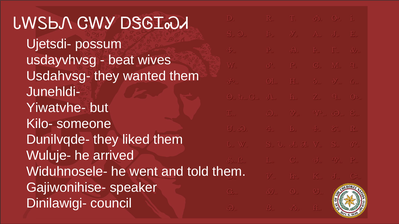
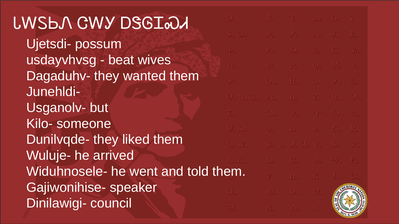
Usdahvsg-: Usdahvsg- -> Dagaduhv-
Yiwatvhe-: Yiwatvhe- -> Usganolv-
